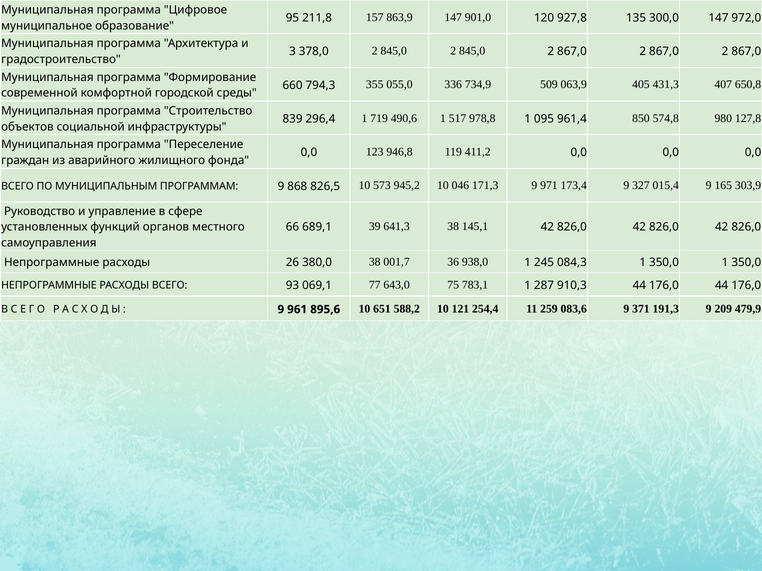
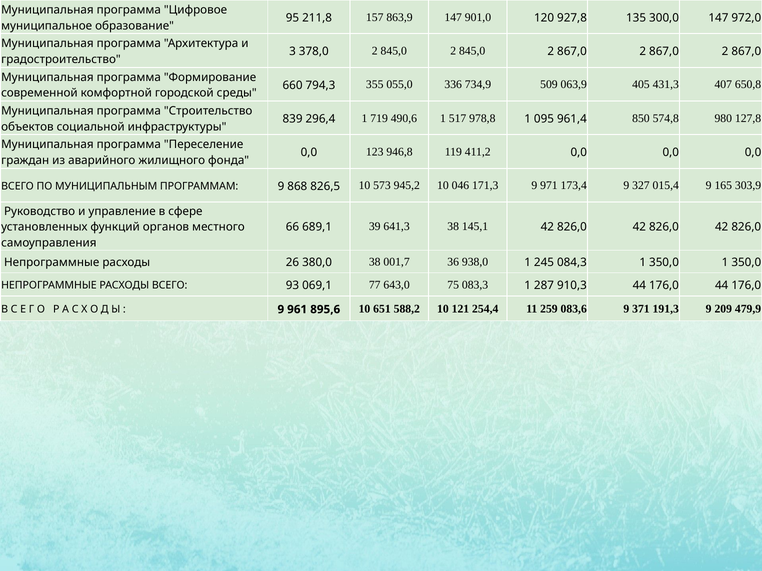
783,1: 783,1 -> 083,3
